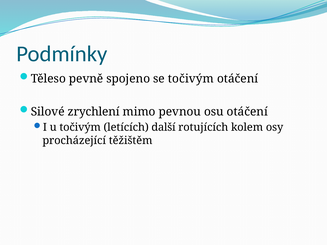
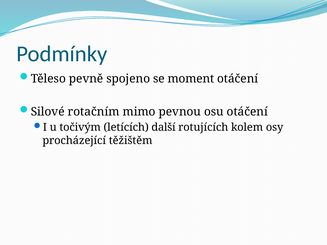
se točivým: točivým -> moment
zrychlení: zrychlení -> rotačním
